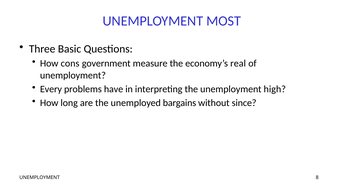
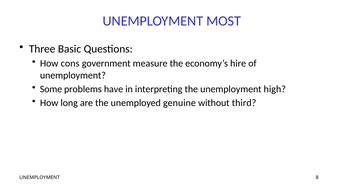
real: real -> hire
Every: Every -> Some
bargains: bargains -> genuine
since: since -> third
